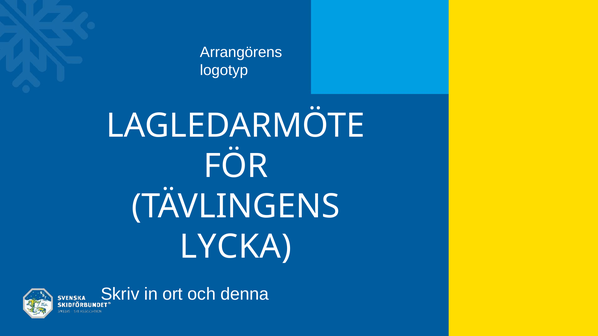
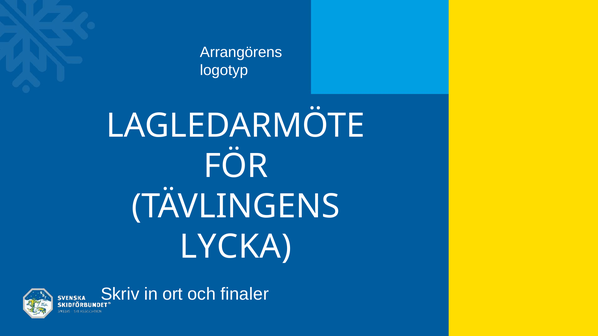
denna: denna -> finaler
